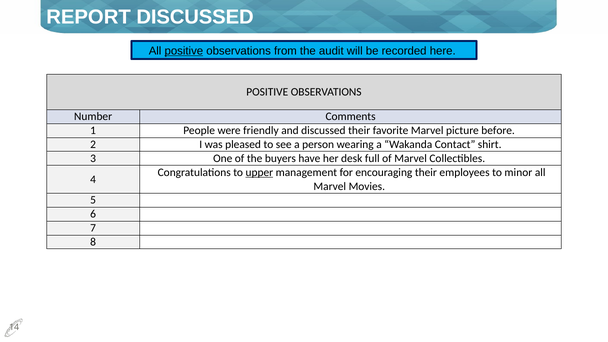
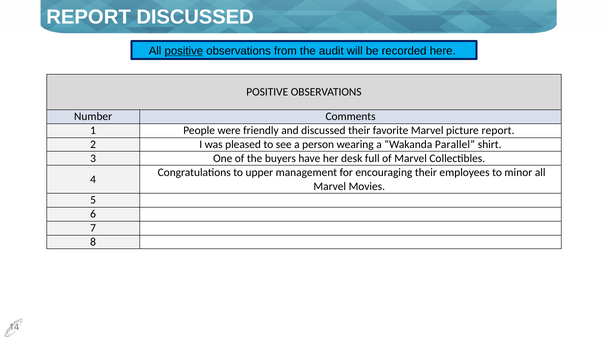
picture before: before -> report
Contact: Contact -> Parallel
upper underline: present -> none
